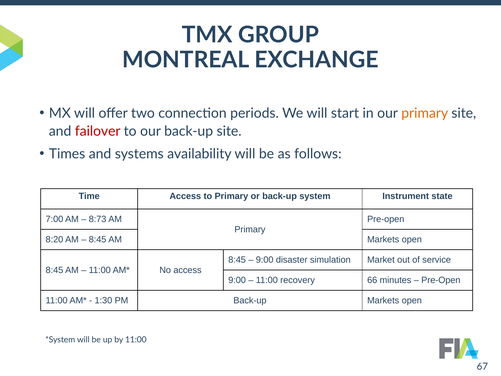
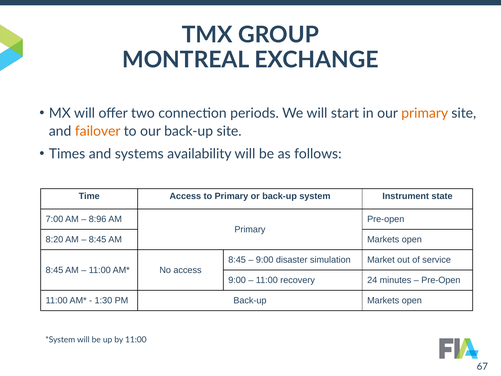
failover colour: red -> orange
8:73: 8:73 -> 8:96
66: 66 -> 24
